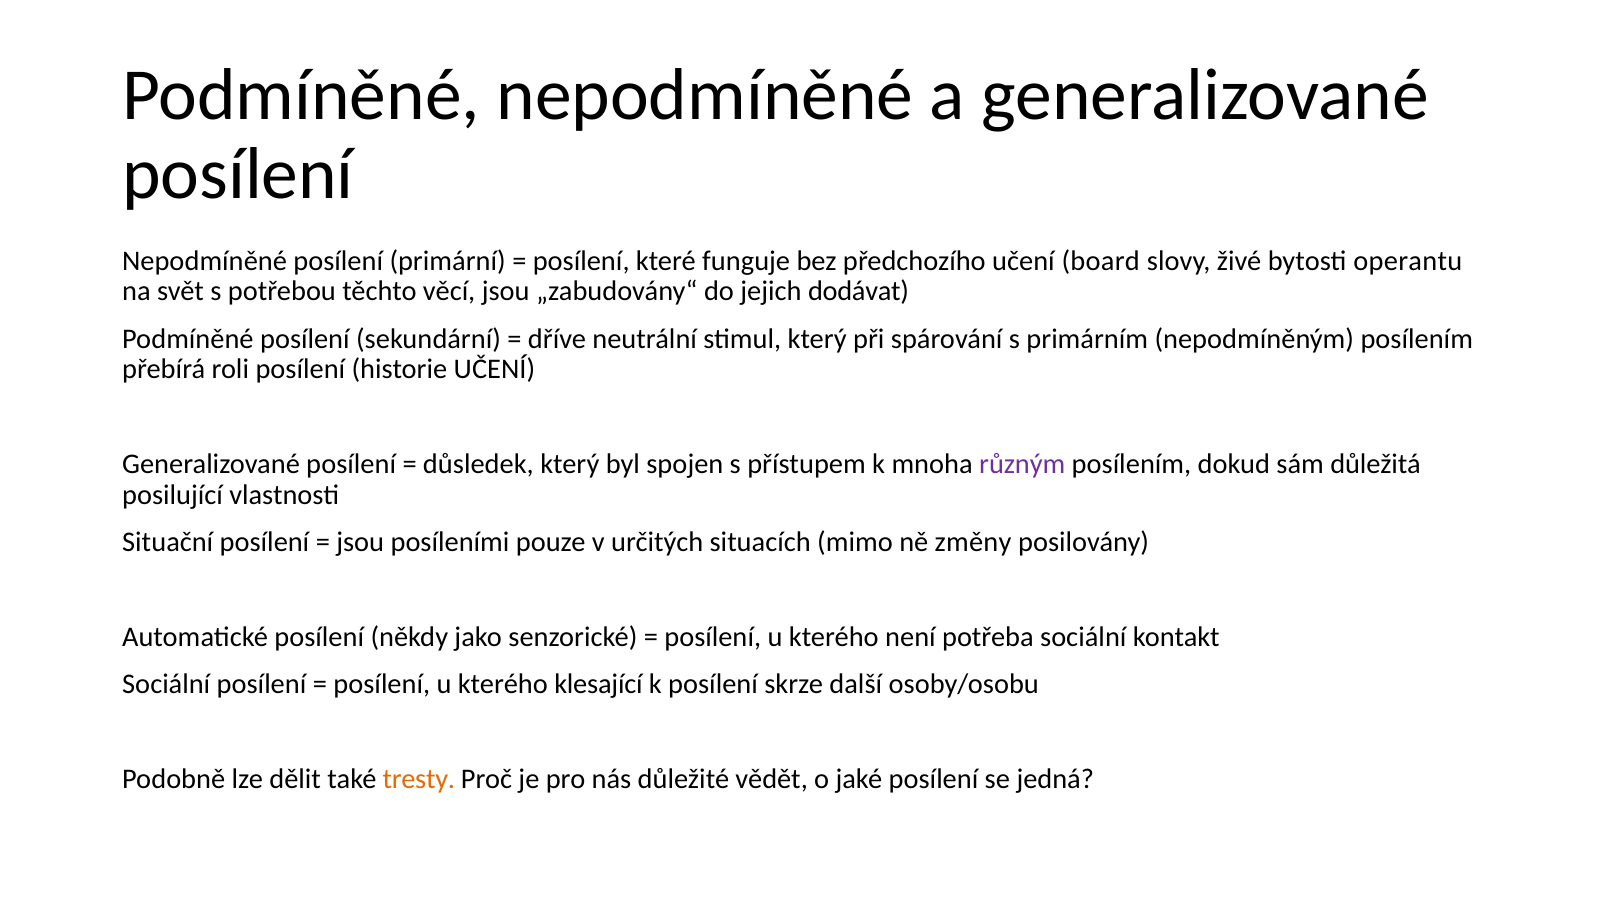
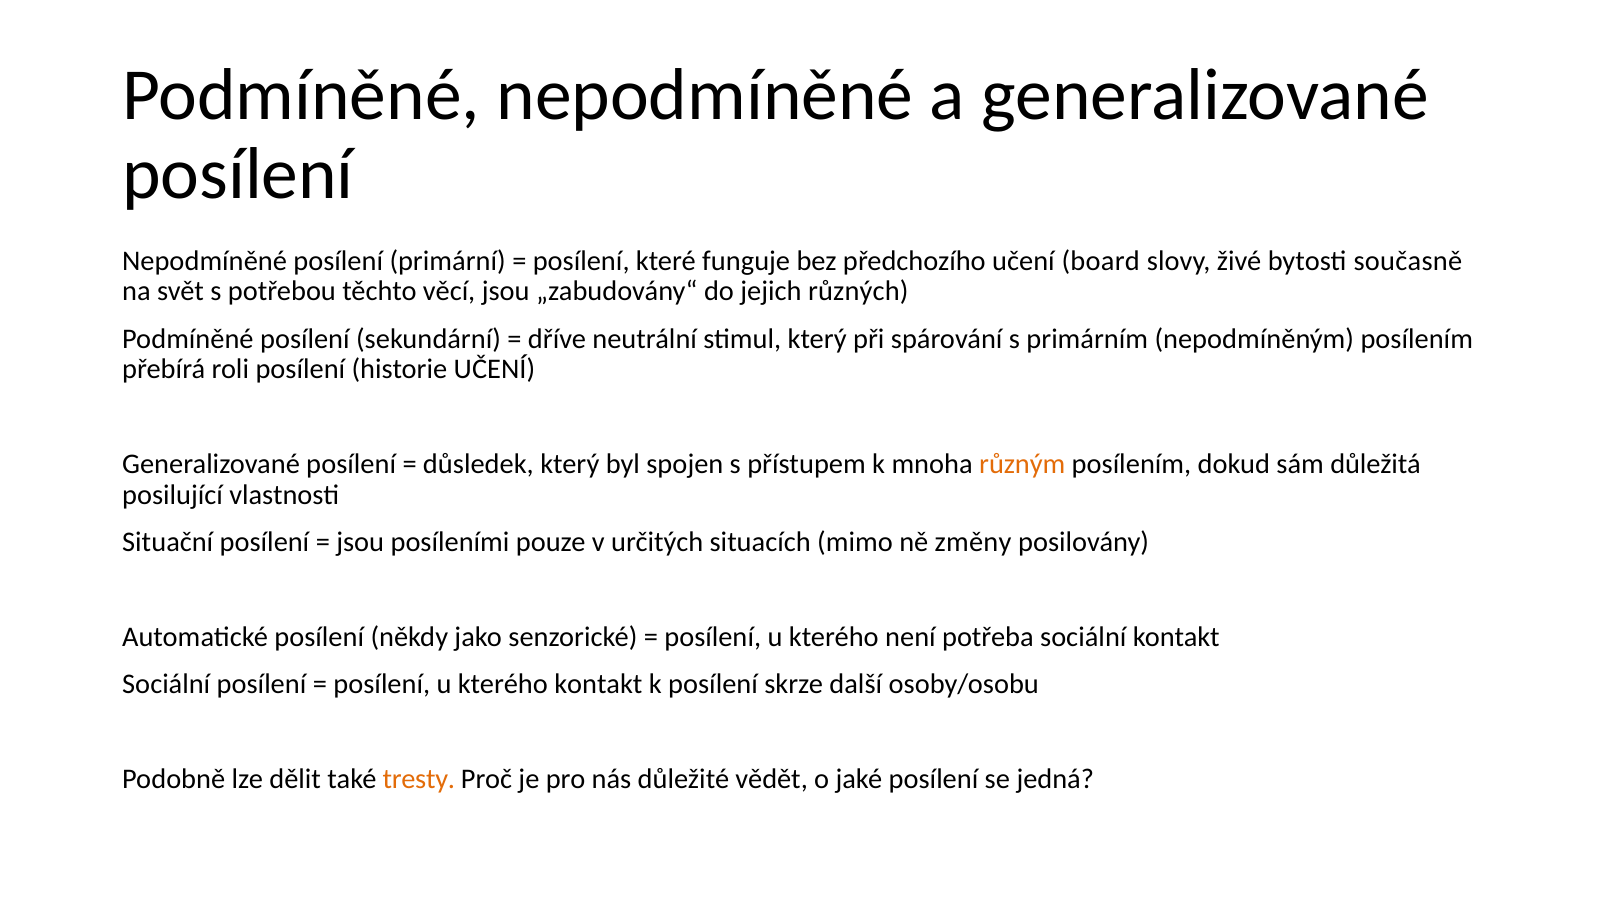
operantu: operantu -> současně
dodávat: dodávat -> různých
různým colour: purple -> orange
kterého klesající: klesající -> kontakt
